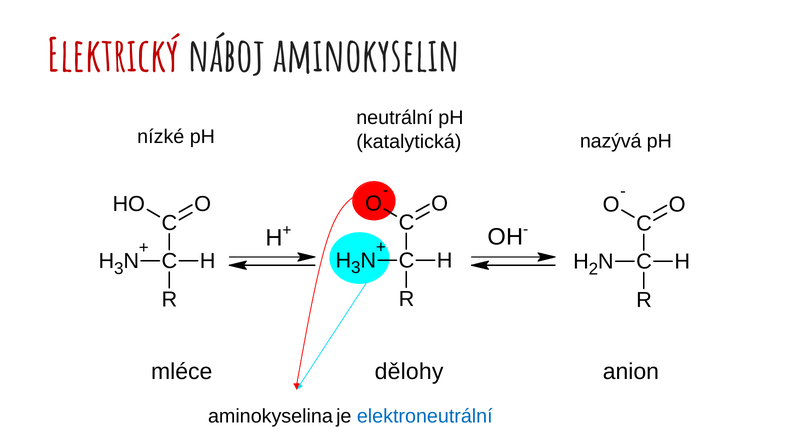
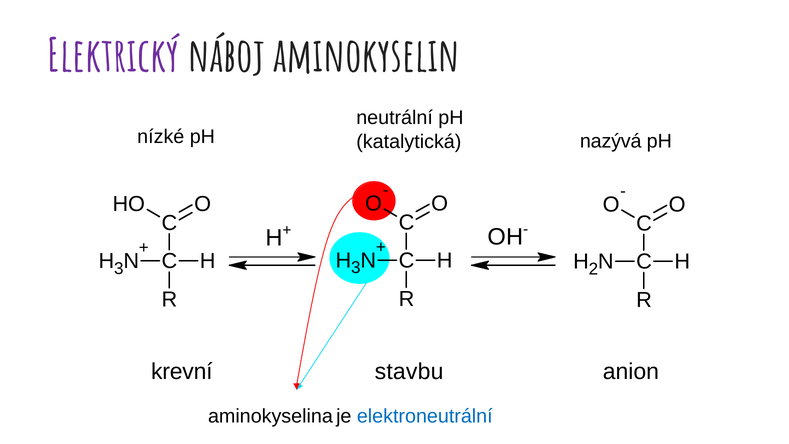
Elektrický colour: red -> purple
mléce: mléce -> krevní
dělohy: dělohy -> stavbu
